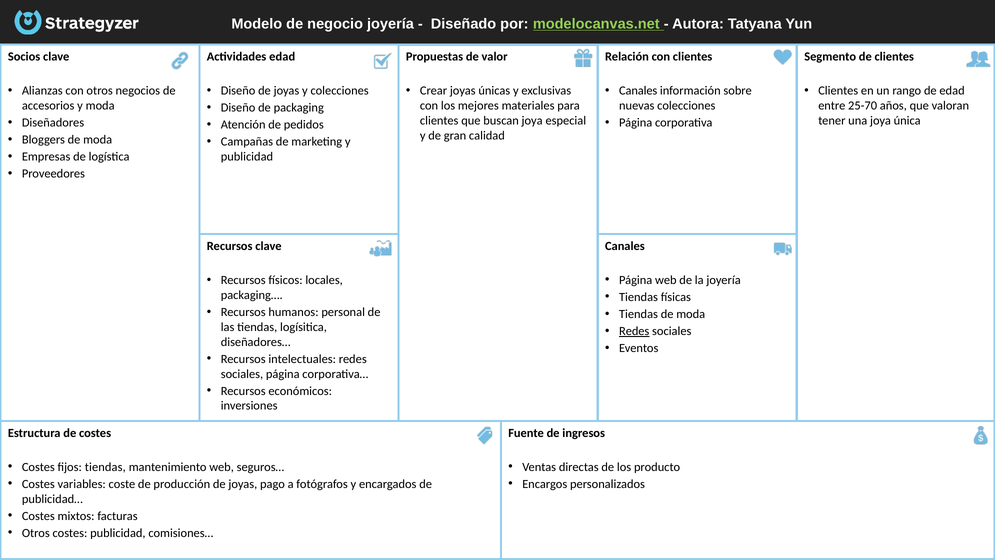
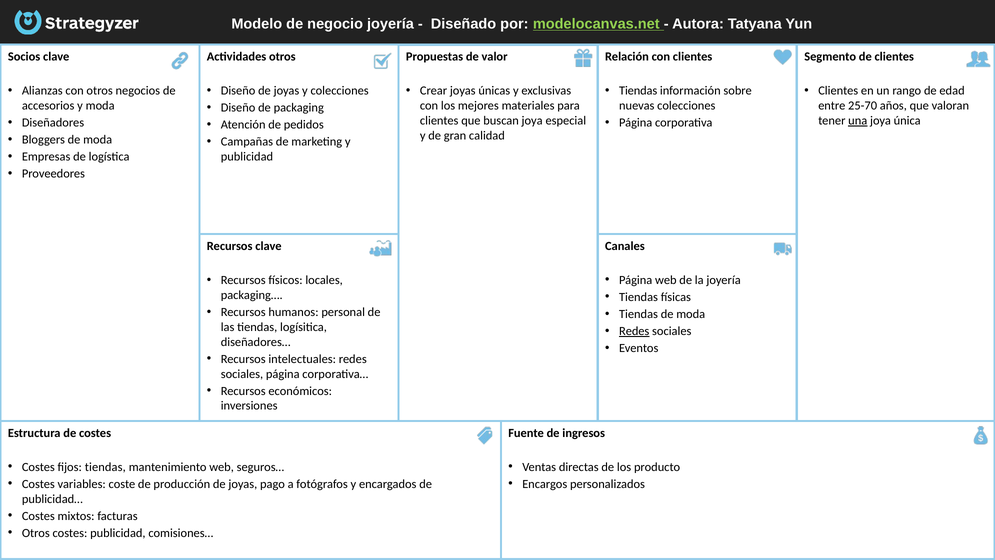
Actividades edad: edad -> otros
Canales at (638, 91): Canales -> Tiendas
una underline: none -> present
